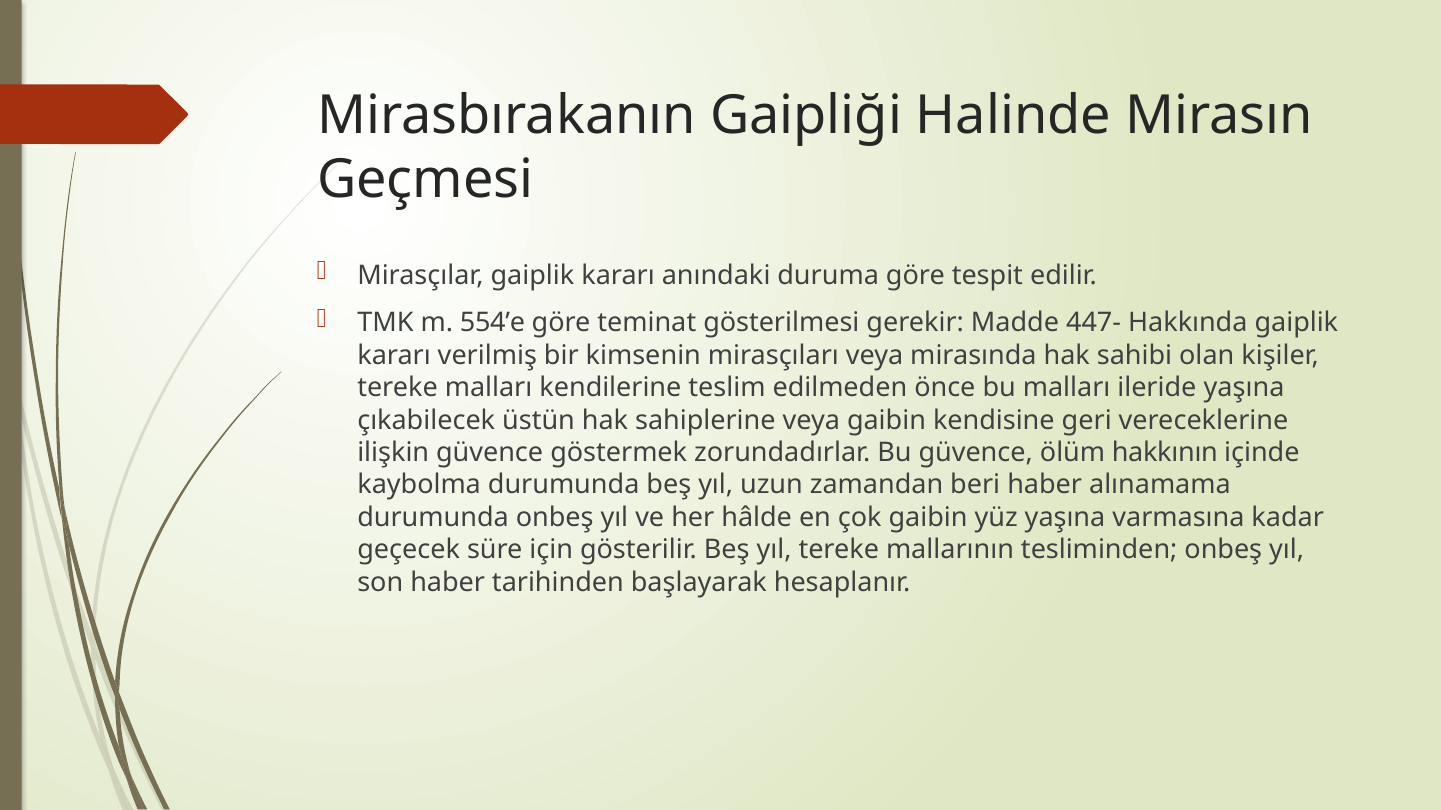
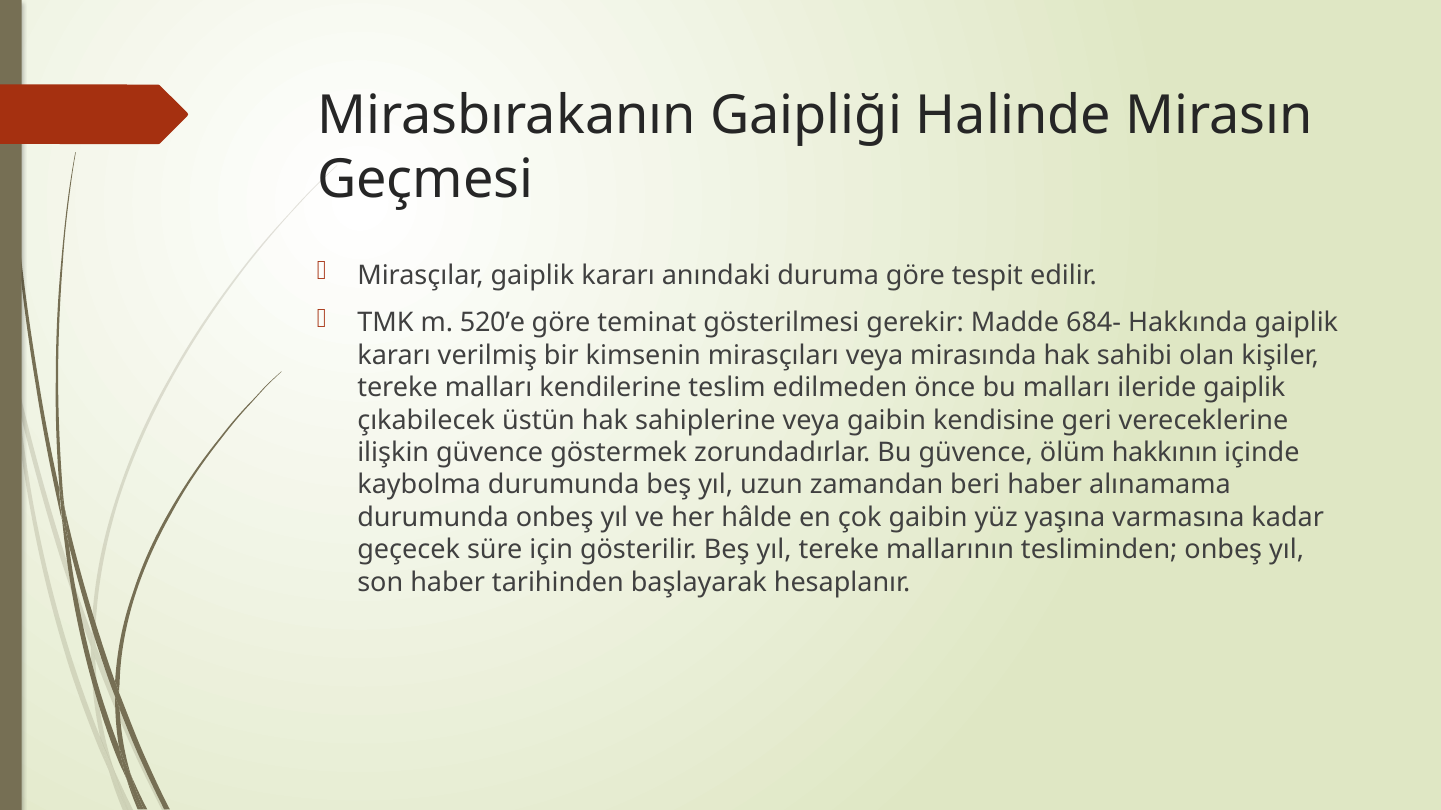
554’e: 554’e -> 520’e
447-: 447- -> 684-
ileride yaşına: yaşına -> gaiplik
